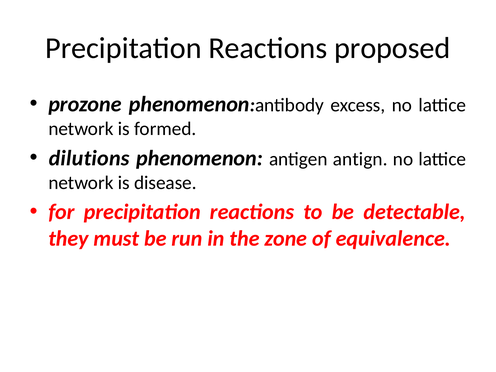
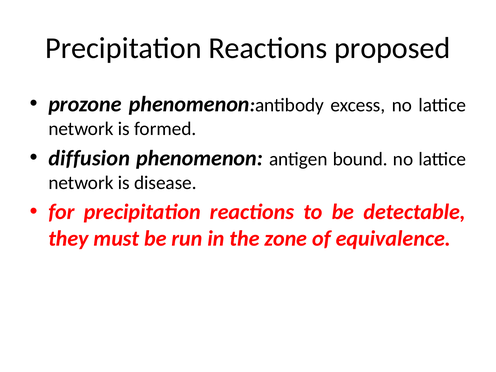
dilutions: dilutions -> diffusion
antign: antign -> bound
